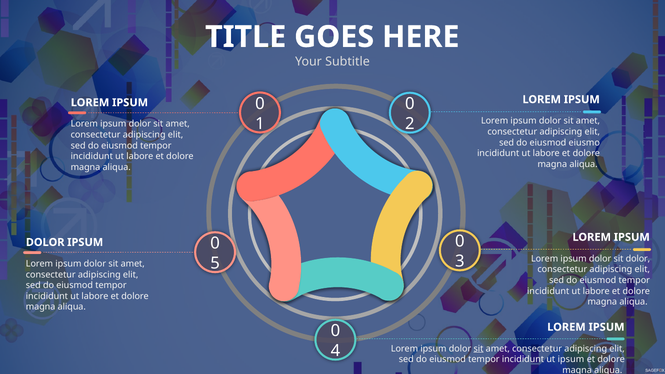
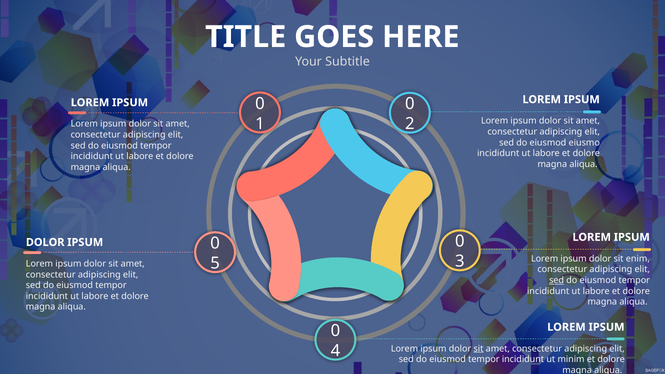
sit dolor: dolor -> enim
sed at (557, 280) underline: none -> present
ut ipsum: ipsum -> minim
